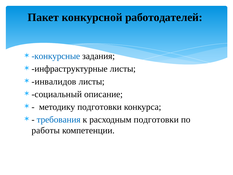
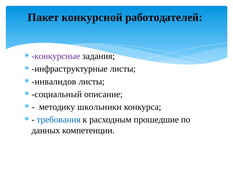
конкурсные colour: blue -> purple
методику подготовки: подготовки -> школьники
расходным подготовки: подготовки -> прошедшие
работы: работы -> данных
